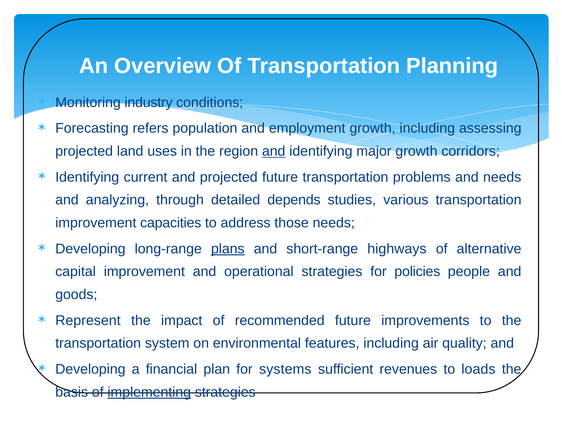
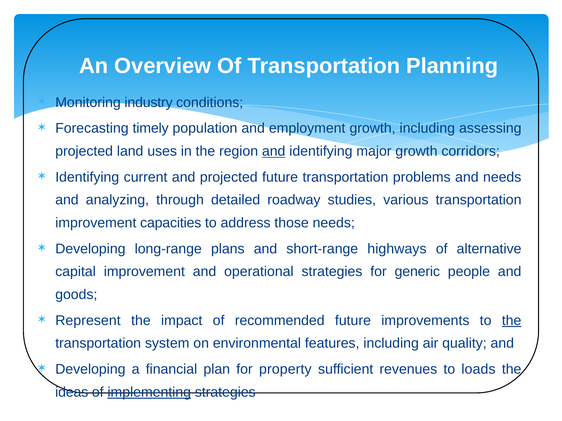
refers: refers -> timely
depends: depends -> roadway
plans underline: present -> none
policies: policies -> generic
the at (512, 321) underline: none -> present
systems: systems -> property
basis: basis -> ideas
